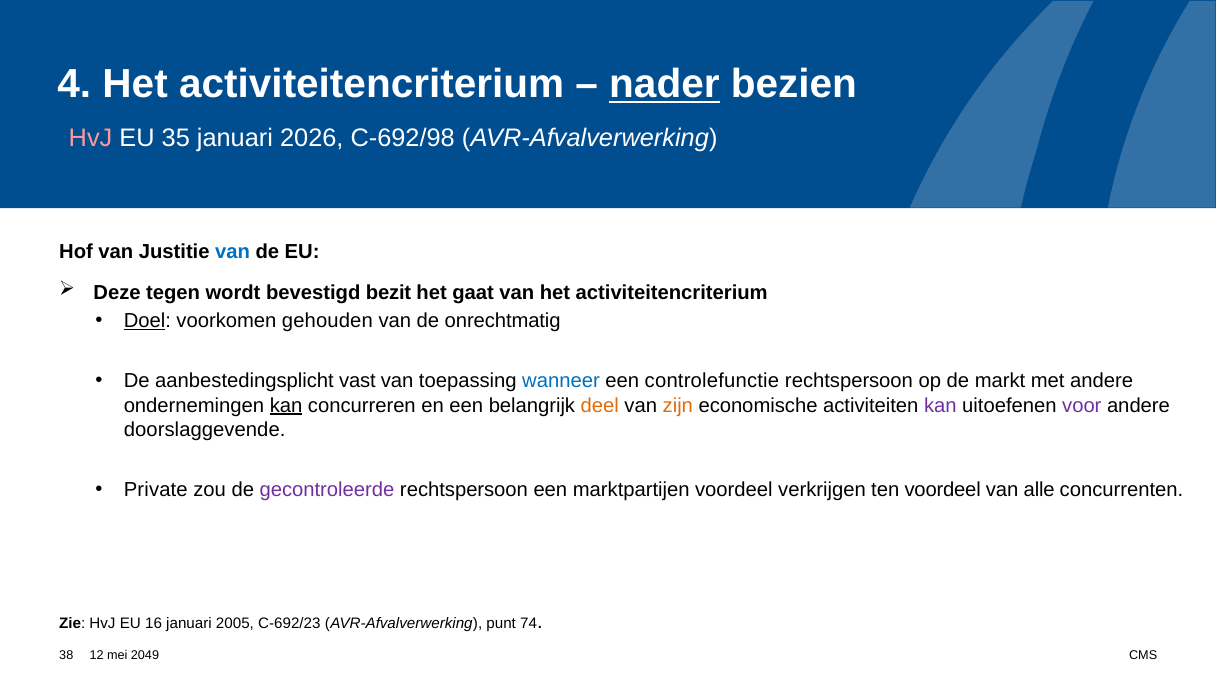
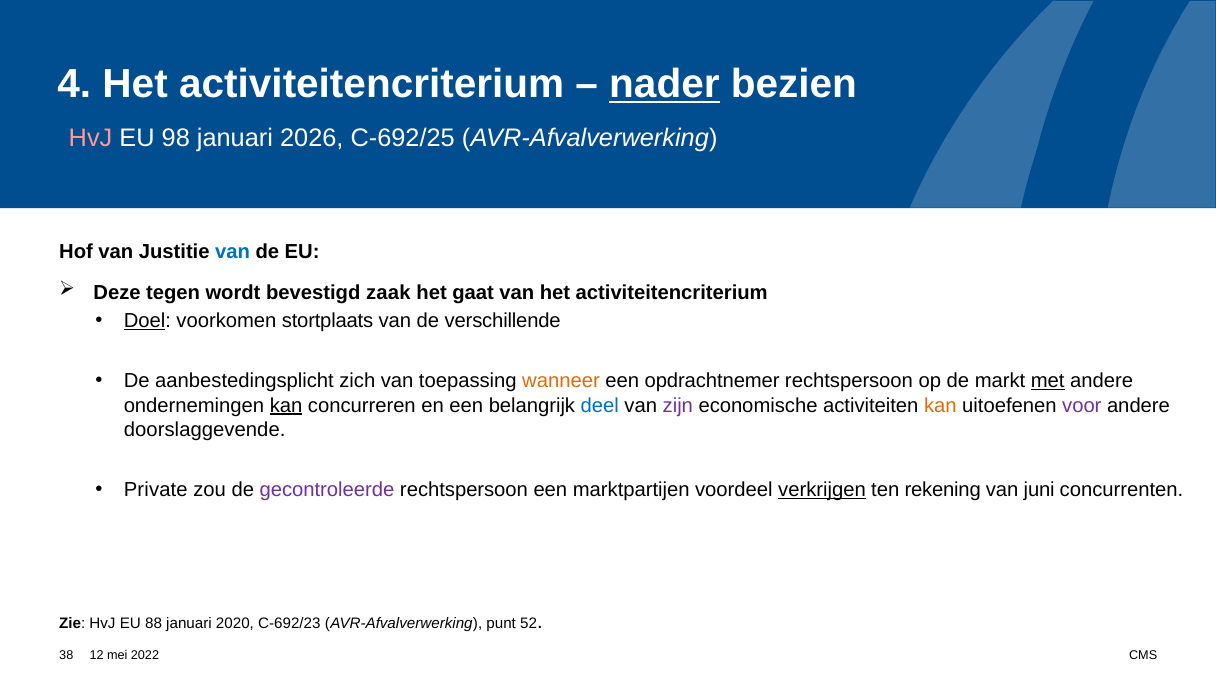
35: 35 -> 98
C-692/98: C-692/98 -> C-692/25
bezit: bezit -> zaak
gehouden: gehouden -> stortplaats
onrechtmatig: onrechtmatig -> verschillende
vast: vast -> zich
wanneer colour: blue -> orange
controlefunctie: controlefunctie -> opdrachtnemer
met underline: none -> present
deel colour: orange -> blue
zijn colour: orange -> purple
kan at (940, 405) colour: purple -> orange
verkrijgen underline: none -> present
ten voordeel: voordeel -> rekening
alle: alle -> juni
16: 16 -> 88
2005: 2005 -> 2020
74: 74 -> 52
2049: 2049 -> 2022
